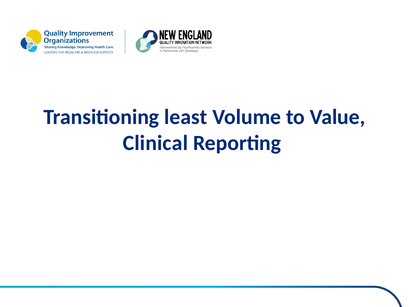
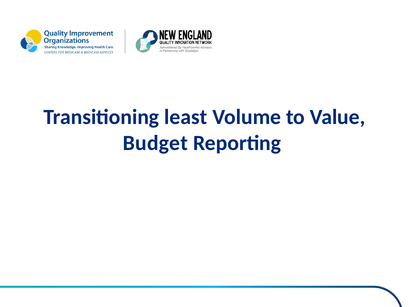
Clinical: Clinical -> Budget
